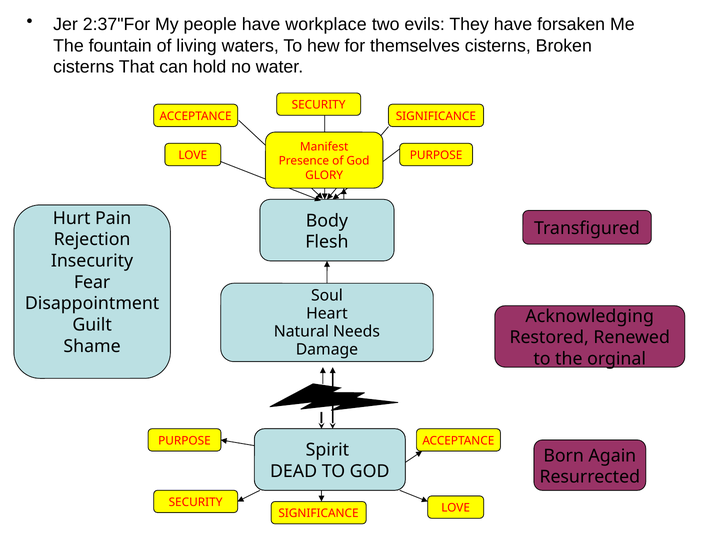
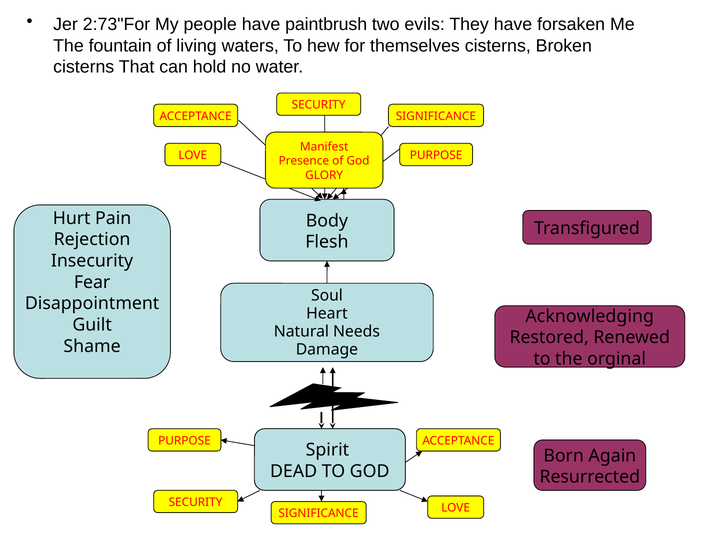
2:37"For: 2:37"For -> 2:73"For
workplace: workplace -> paintbrush
